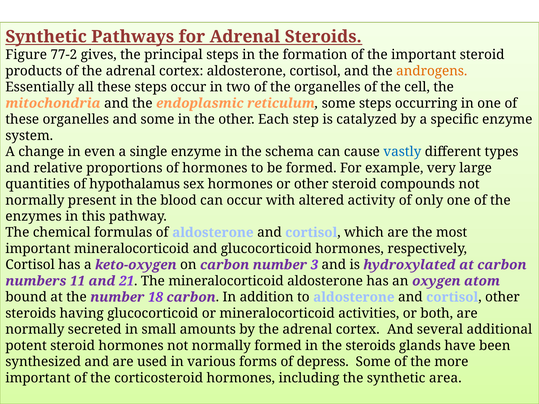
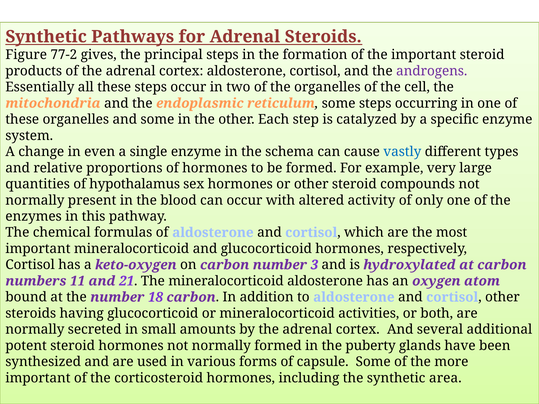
androgens colour: orange -> purple
the steroids: steroids -> puberty
depress: depress -> capsule
